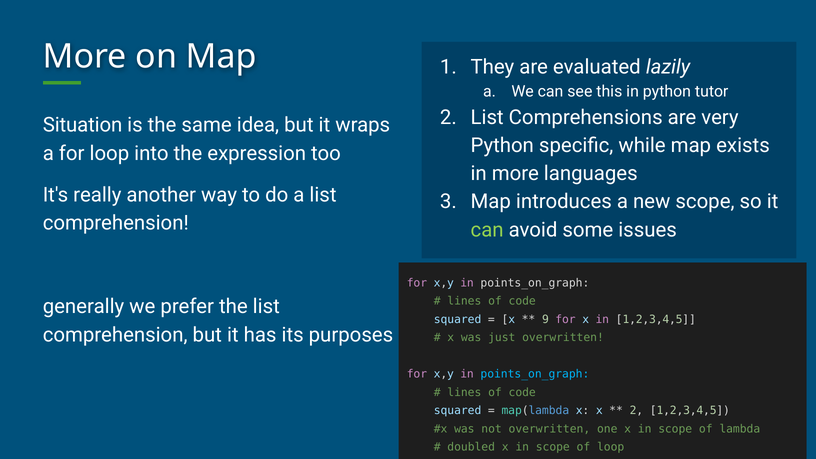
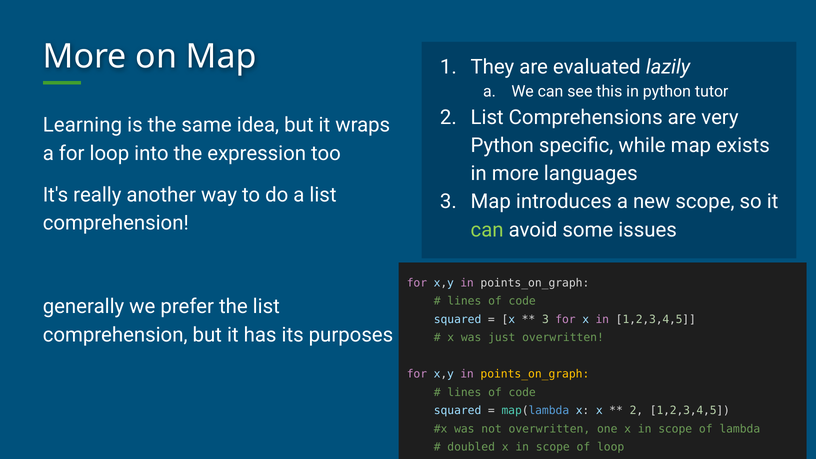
Situation: Situation -> Learning
9 at (545, 320): 9 -> 3
points_on_graph at (535, 374) colour: light blue -> yellow
